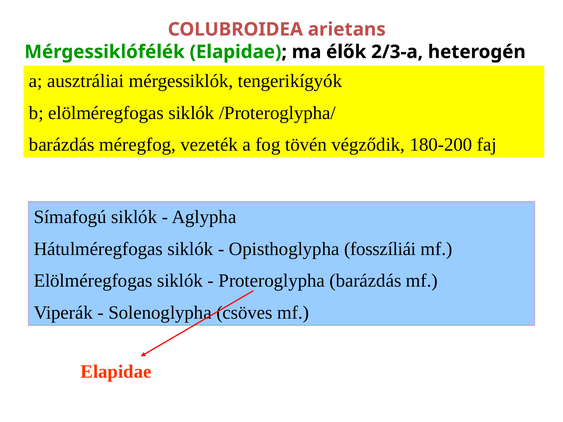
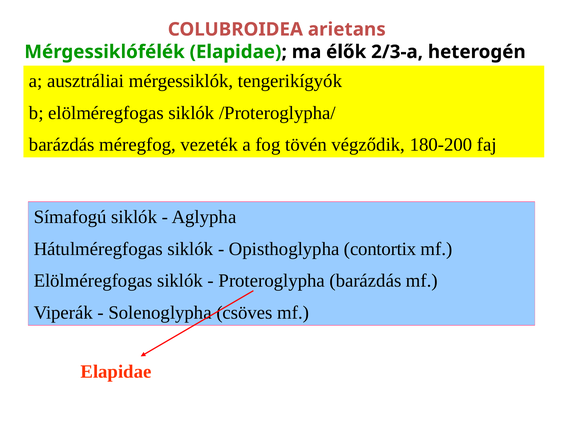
fosszíliái: fosszíliái -> contortix
